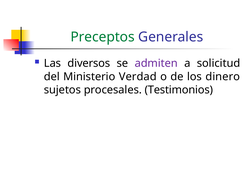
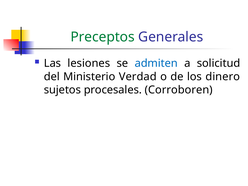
diversos: diversos -> lesiones
admiten colour: purple -> blue
Testimonios: Testimonios -> Corroboren
